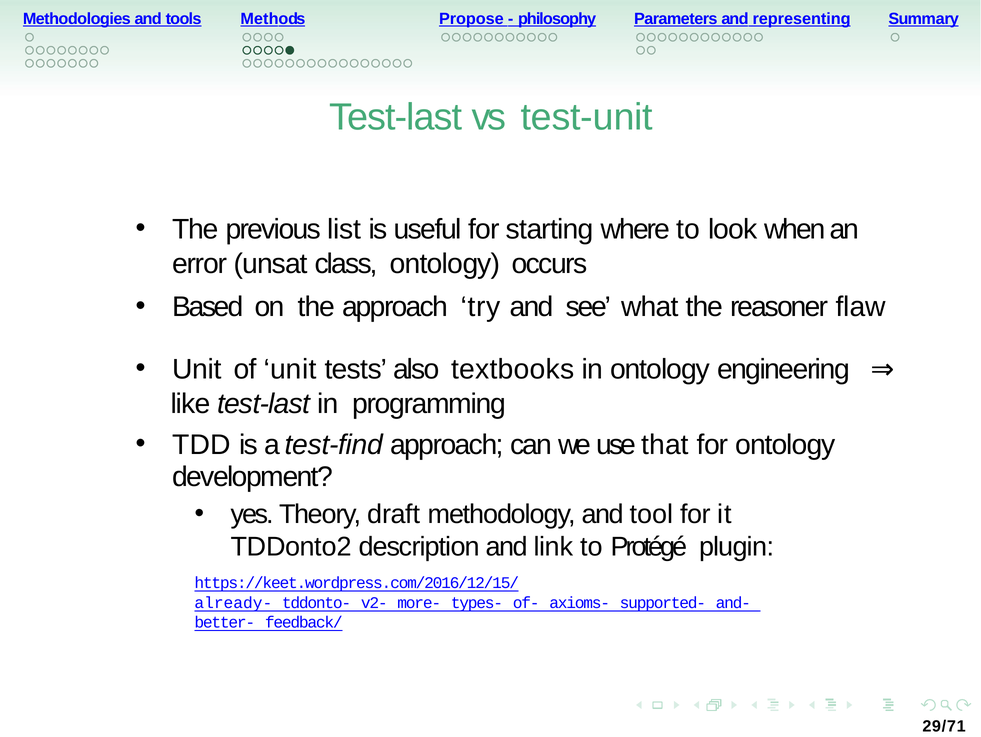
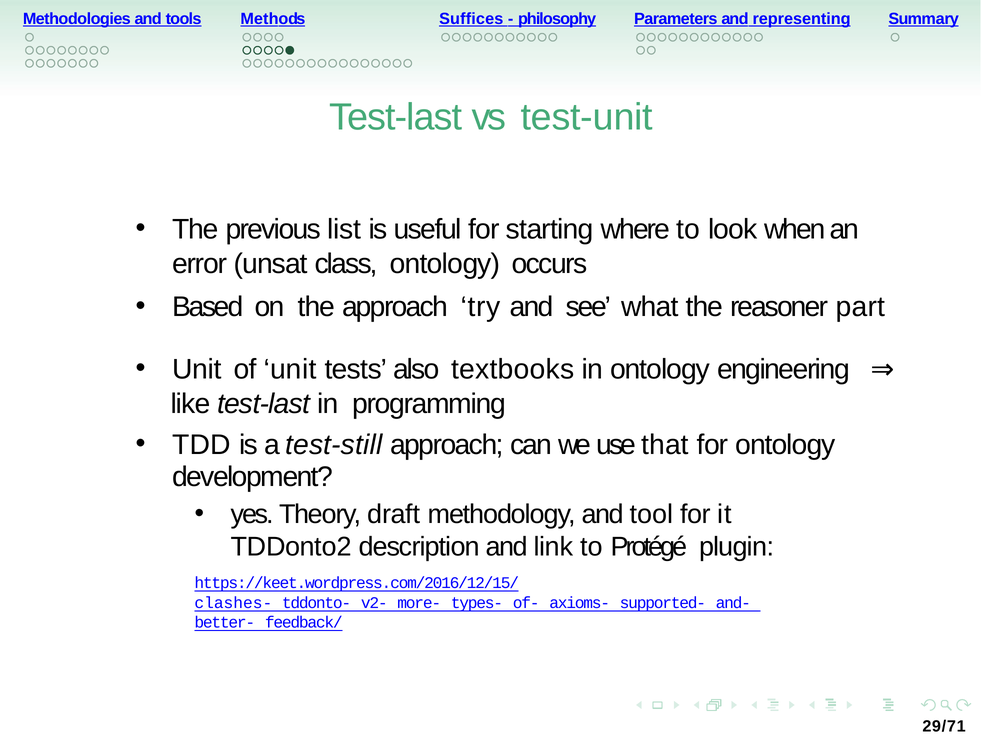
Propose: Propose -> Suffices
flaw: flaw -> part
test-find: test-find -> test-still
already-: already- -> clashes-
